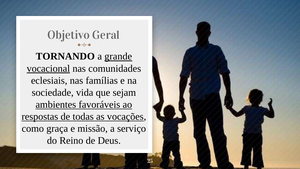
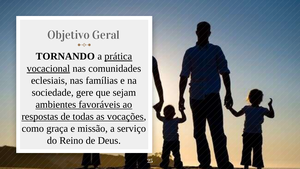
grande: grande -> prática
vida: vida -> gere
